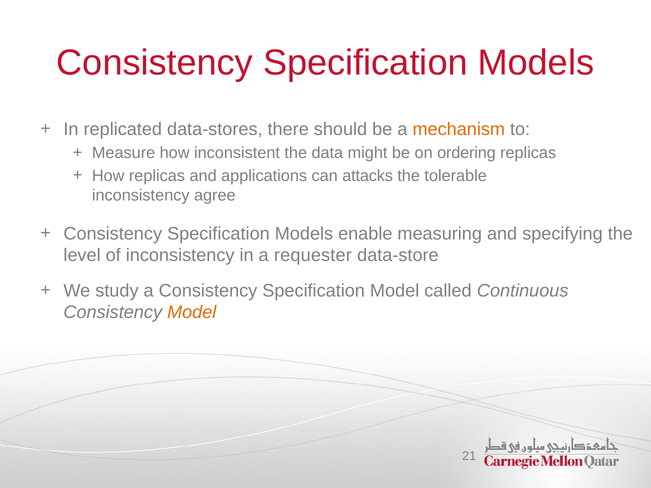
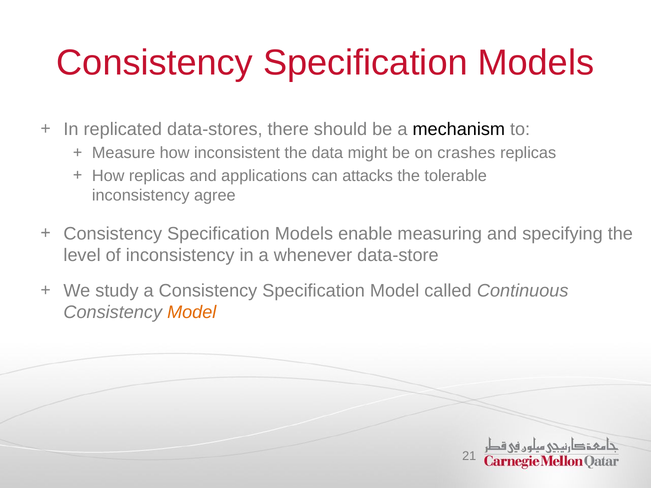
mechanism colour: orange -> black
ordering: ordering -> crashes
requester: requester -> whenever
